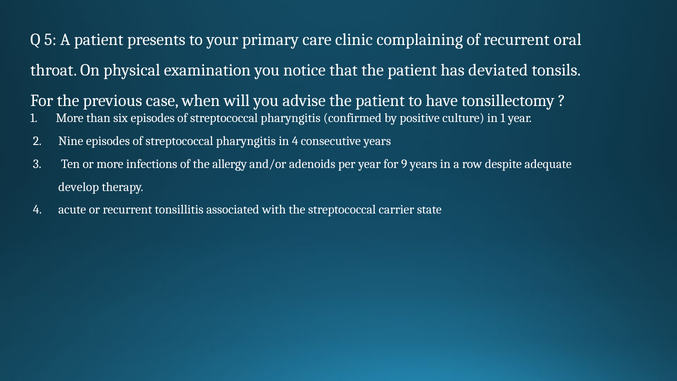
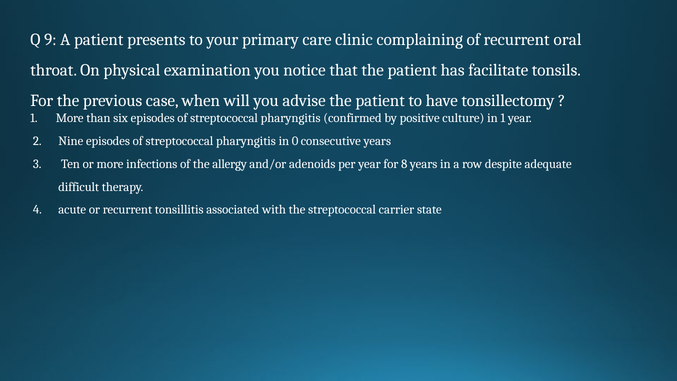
5: 5 -> 9
deviated: deviated -> facilitate
in 4: 4 -> 0
9: 9 -> 8
develop: develop -> difficult
